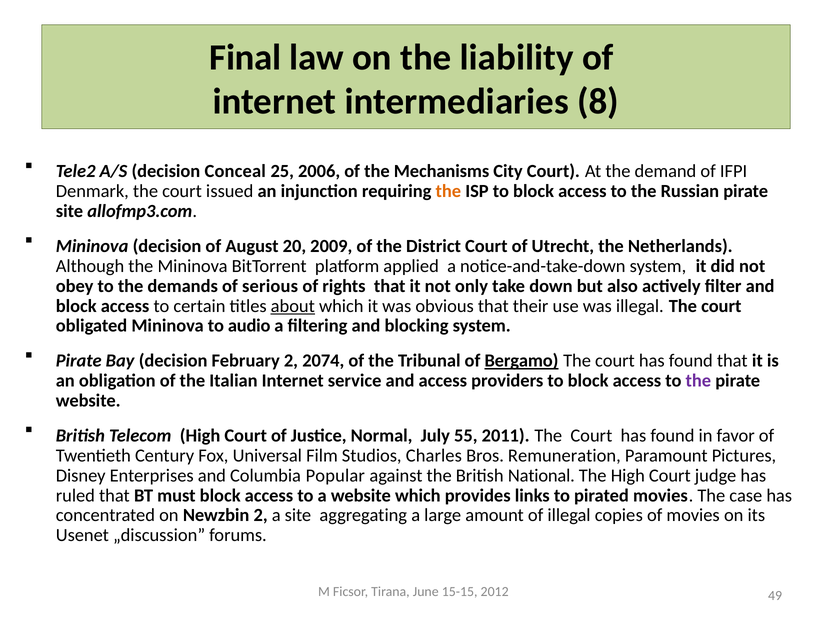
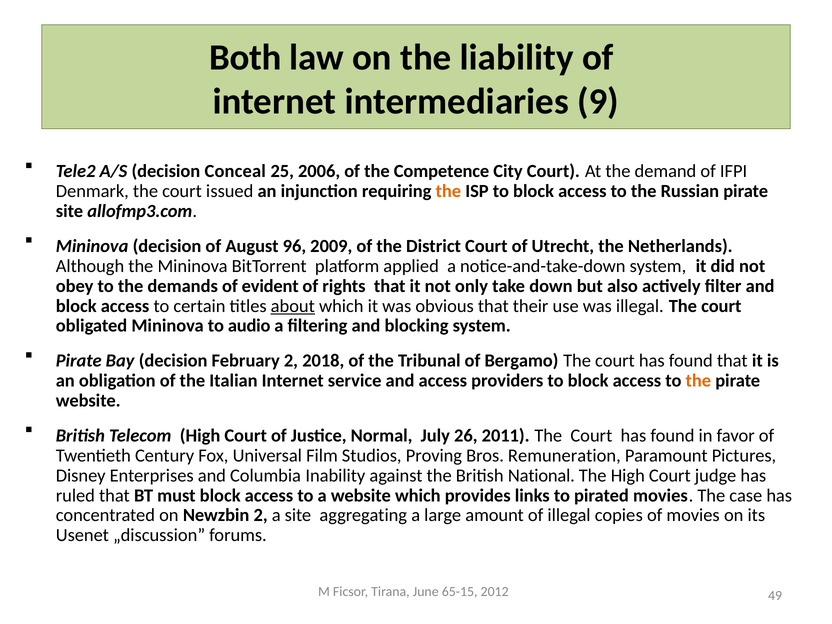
Final: Final -> Both
8: 8 -> 9
Mechanisms: Mechanisms -> Competence
20: 20 -> 96
serious: serious -> evident
2074: 2074 -> 2018
Bergamo underline: present -> none
the at (698, 381) colour: purple -> orange
55: 55 -> 26
Charles: Charles -> Proving
Popular: Popular -> Inability
15-15: 15-15 -> 65-15
